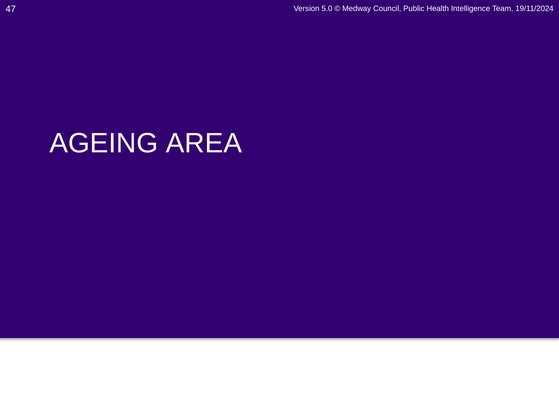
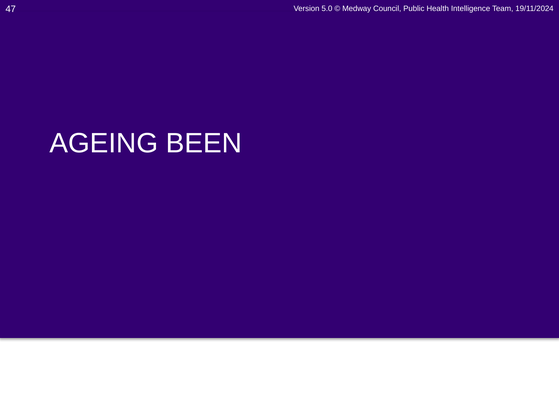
AREA: AREA -> BEEN
